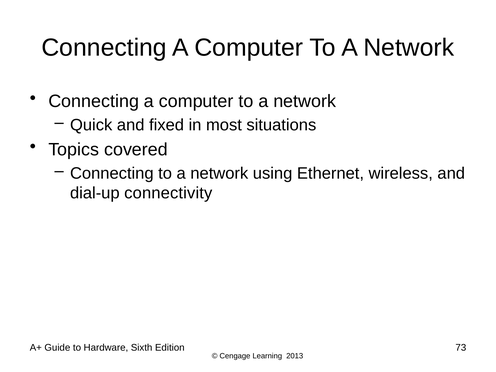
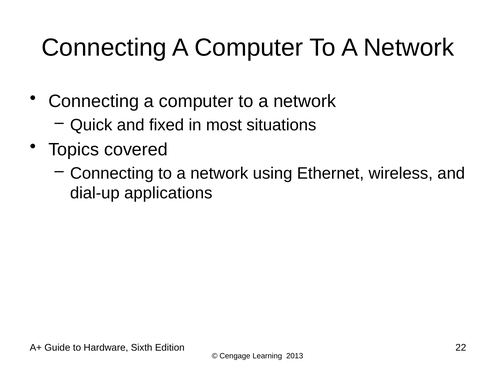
connectivity: connectivity -> applications
73: 73 -> 22
